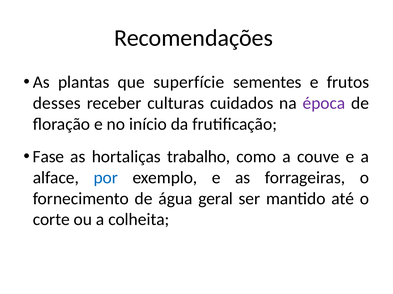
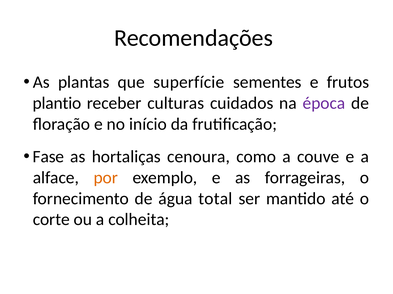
desses: desses -> plantio
trabalho: trabalho -> cenoura
por colour: blue -> orange
geral: geral -> total
